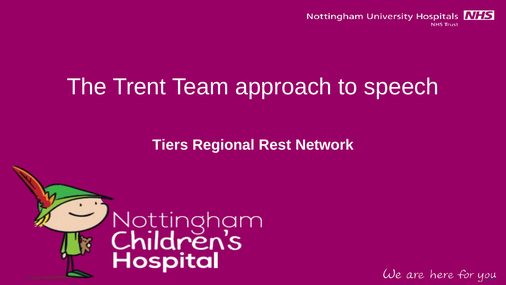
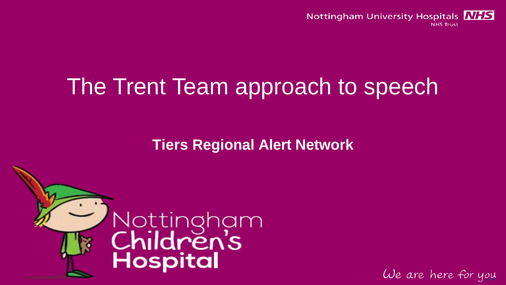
Rest: Rest -> Alert
